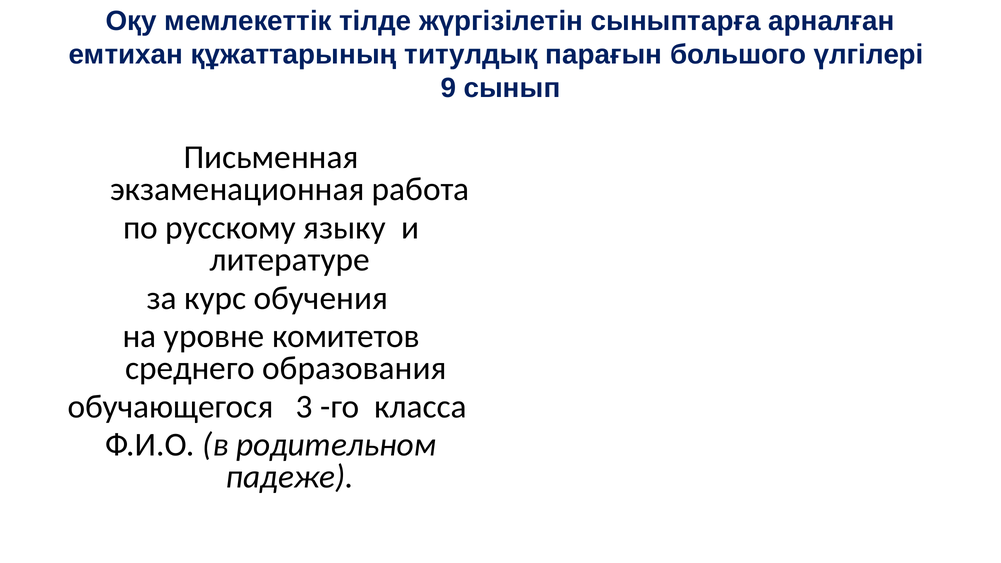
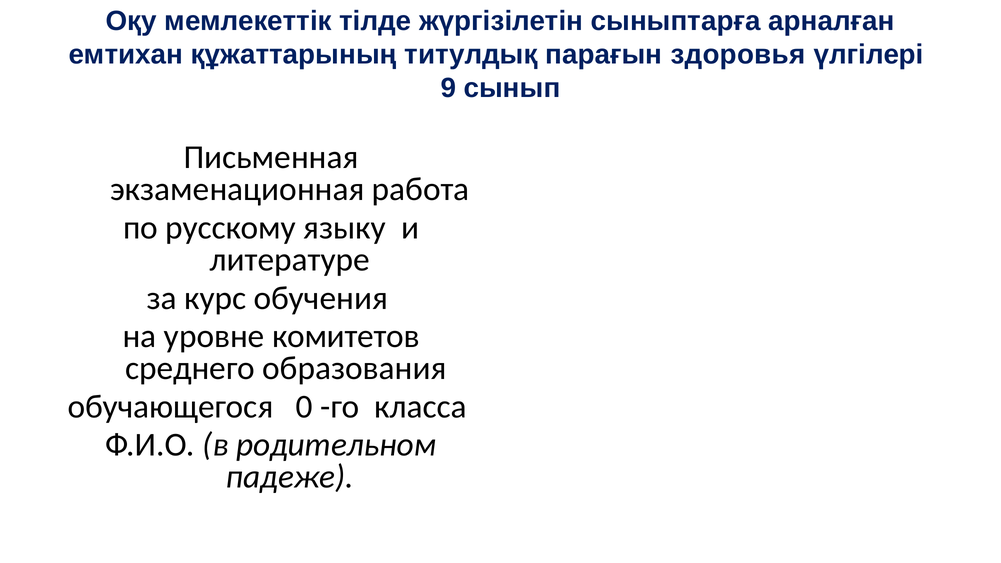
большого: большого -> здоровья
3: 3 -> 0
